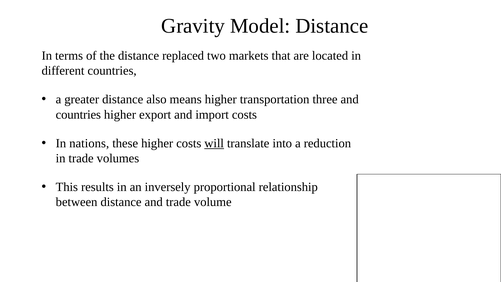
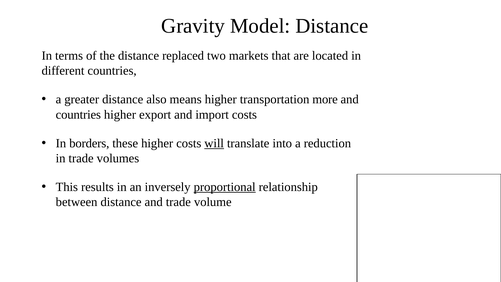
three: three -> more
nations: nations -> borders
proportional underline: none -> present
